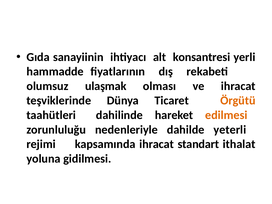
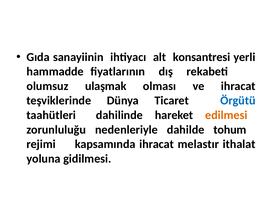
Örgütü colour: orange -> blue
yeterli: yeterli -> tohum
standart: standart -> melastır
